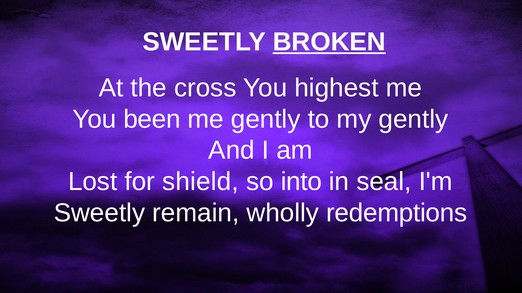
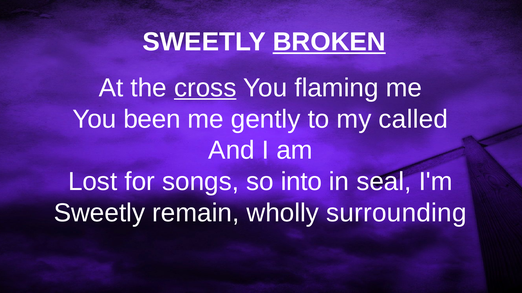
cross underline: none -> present
highest: highest -> flaming
my gently: gently -> called
shield: shield -> songs
redemptions: redemptions -> surrounding
